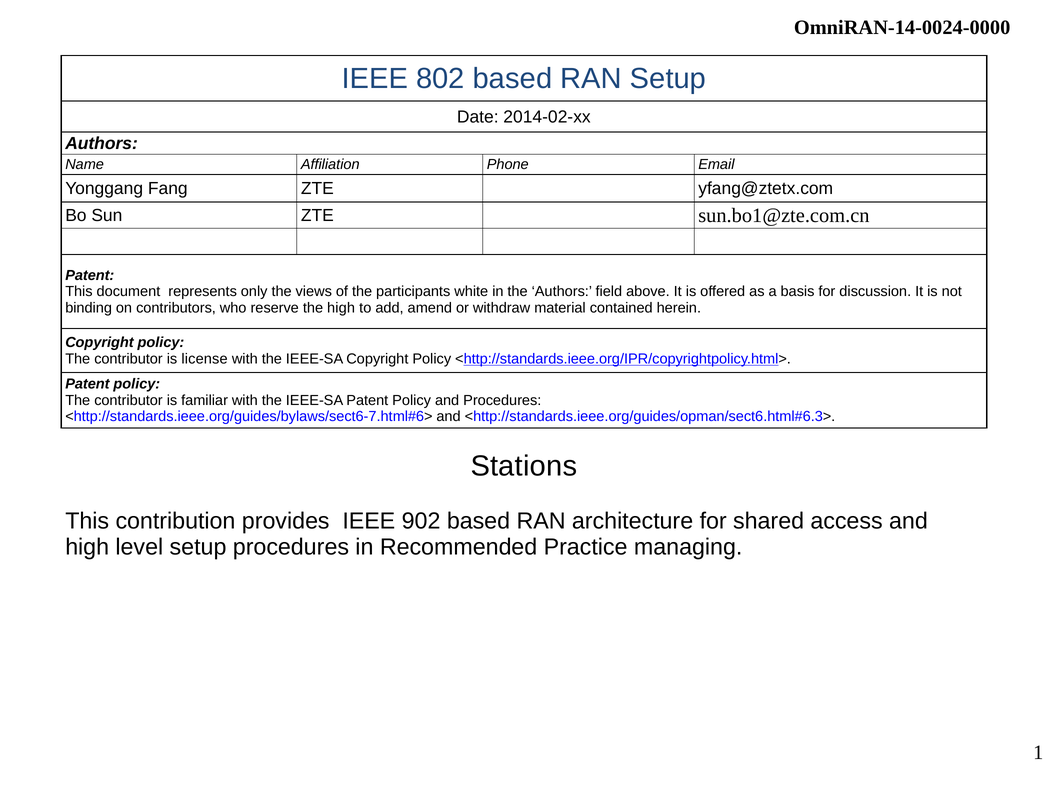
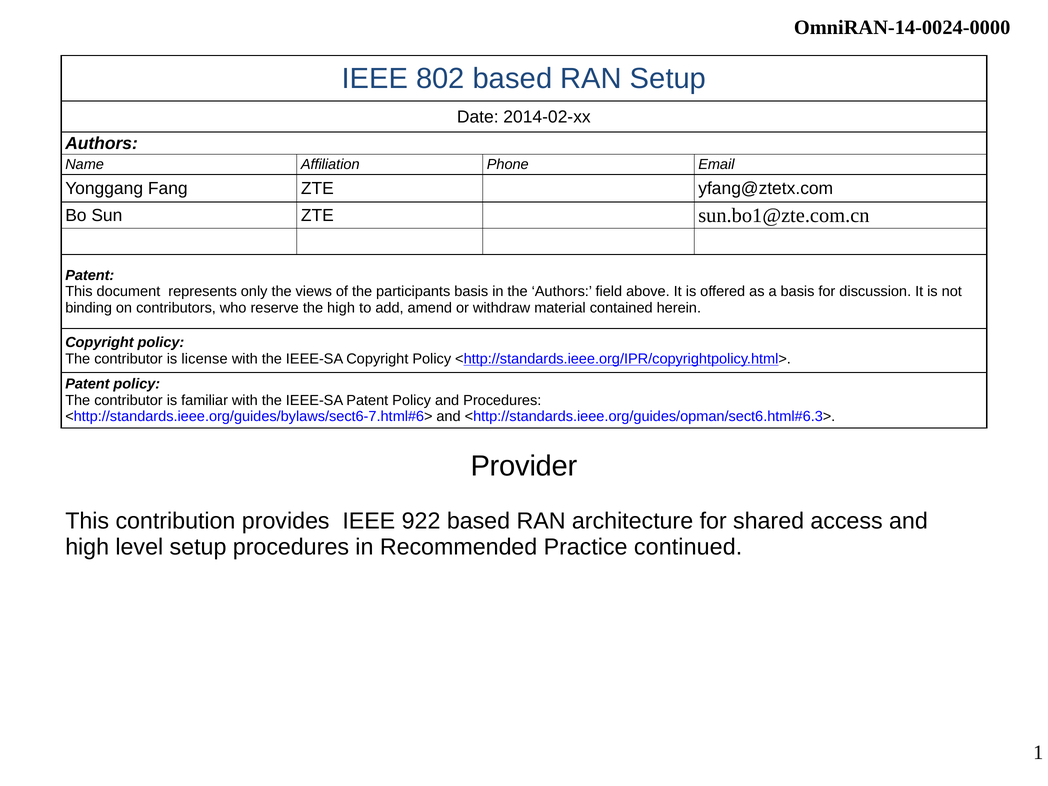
participants white: white -> basis
Stations: Stations -> Provider
902: 902 -> 922
managing: managing -> continued
